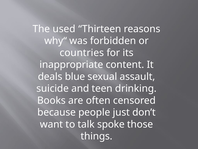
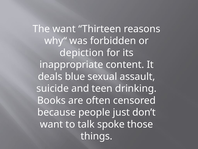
The used: used -> want
countries: countries -> depiction
